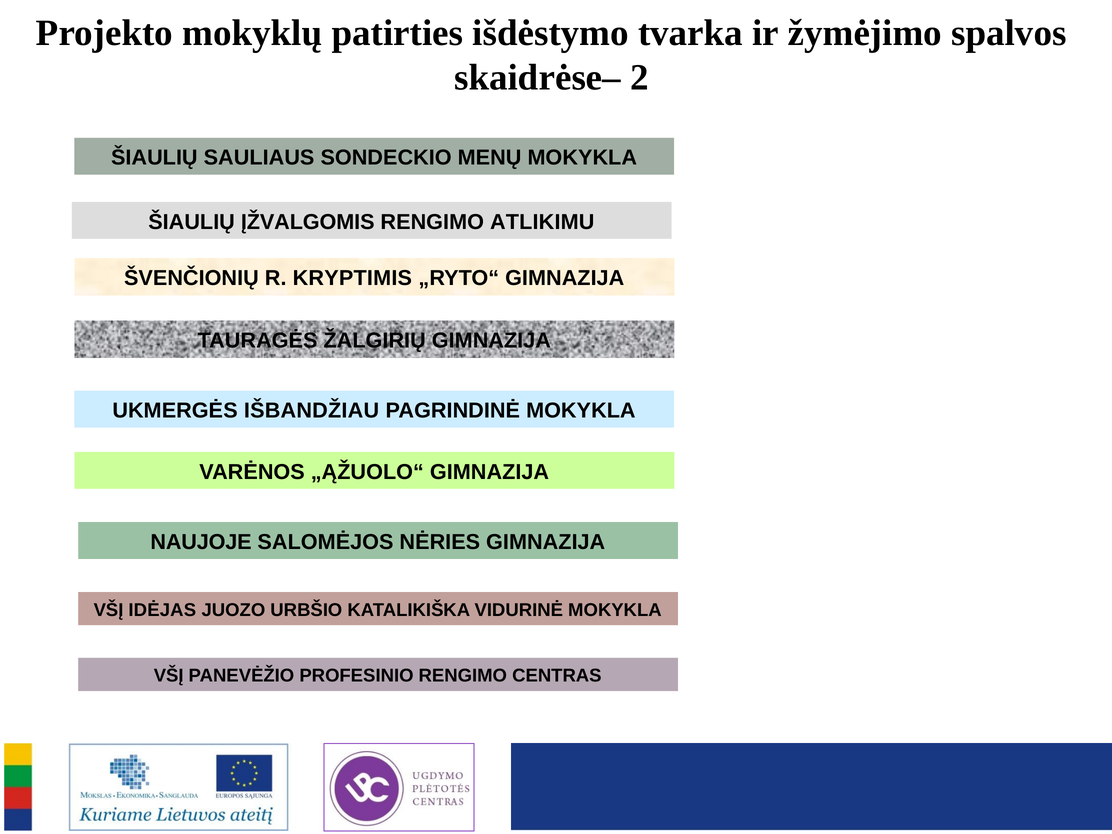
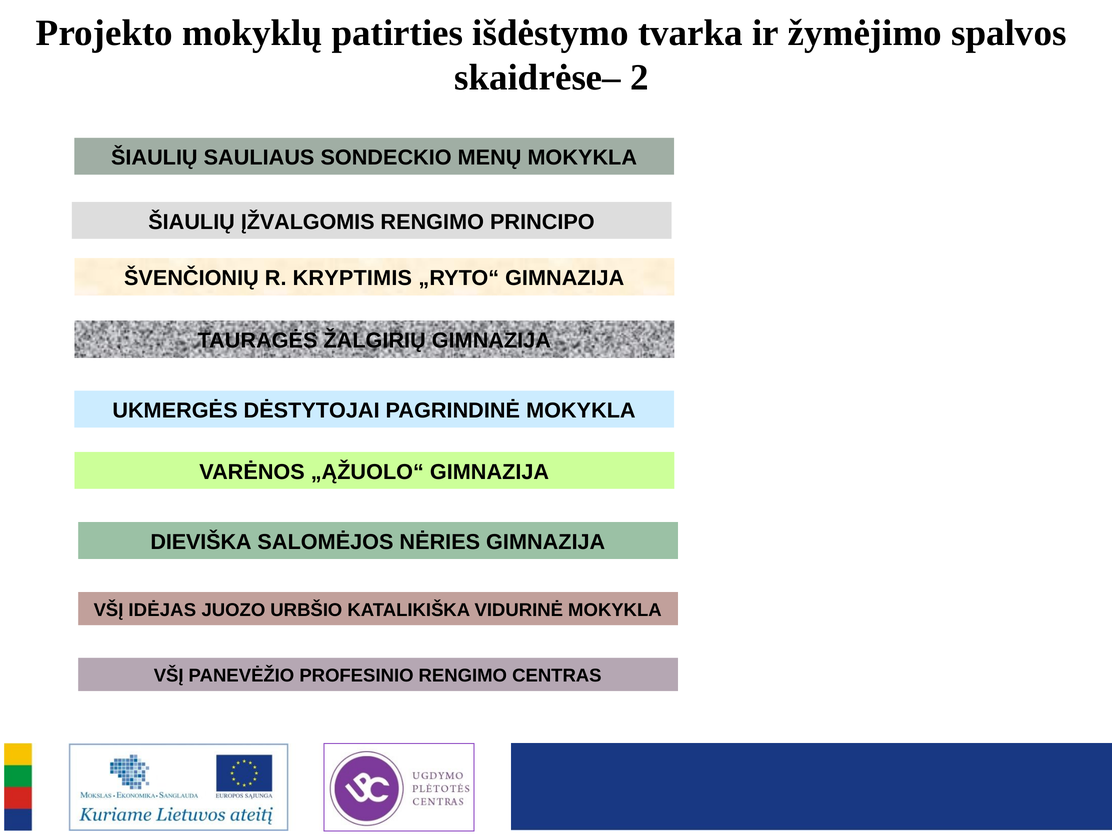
ATLIKIMU: ATLIKIMU -> PRINCIPO
IŠBANDŽIAU: IŠBANDŽIAU -> DĖSTYTOJAI
NAUJOJE: NAUJOJE -> DIEVIŠKA
